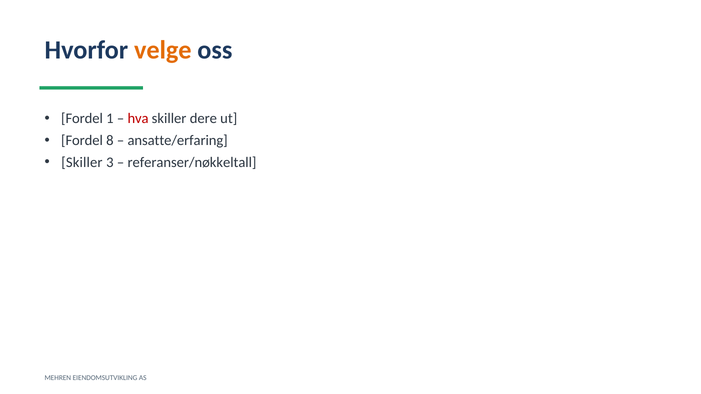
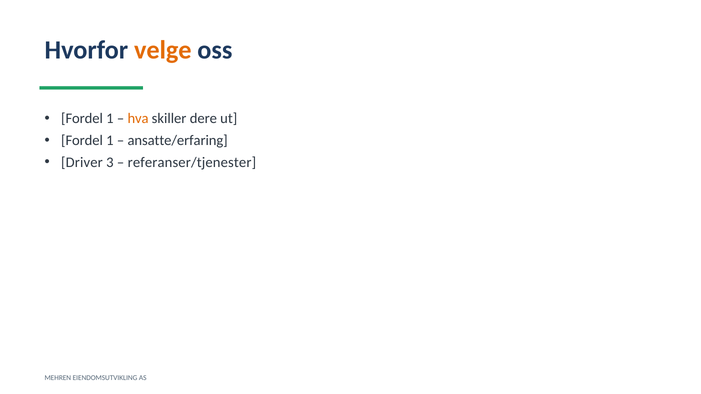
hva colour: red -> orange
8 at (110, 141): 8 -> 1
Skiller at (82, 163): Skiller -> Driver
referanser/nøkkeltall: referanser/nøkkeltall -> referanser/tjenester
